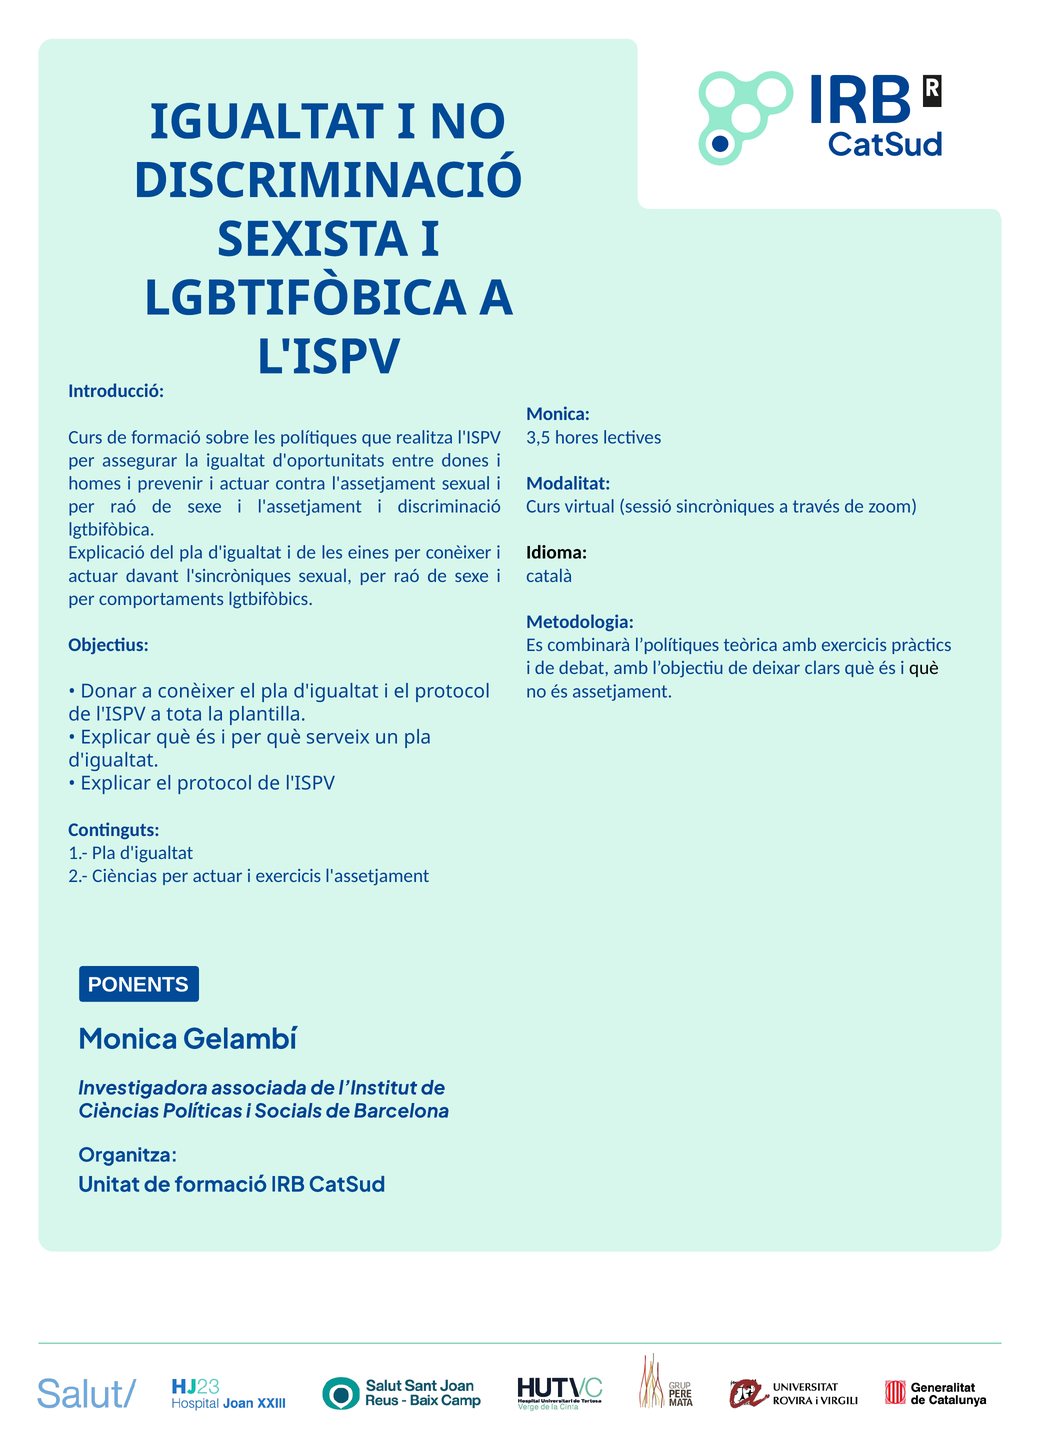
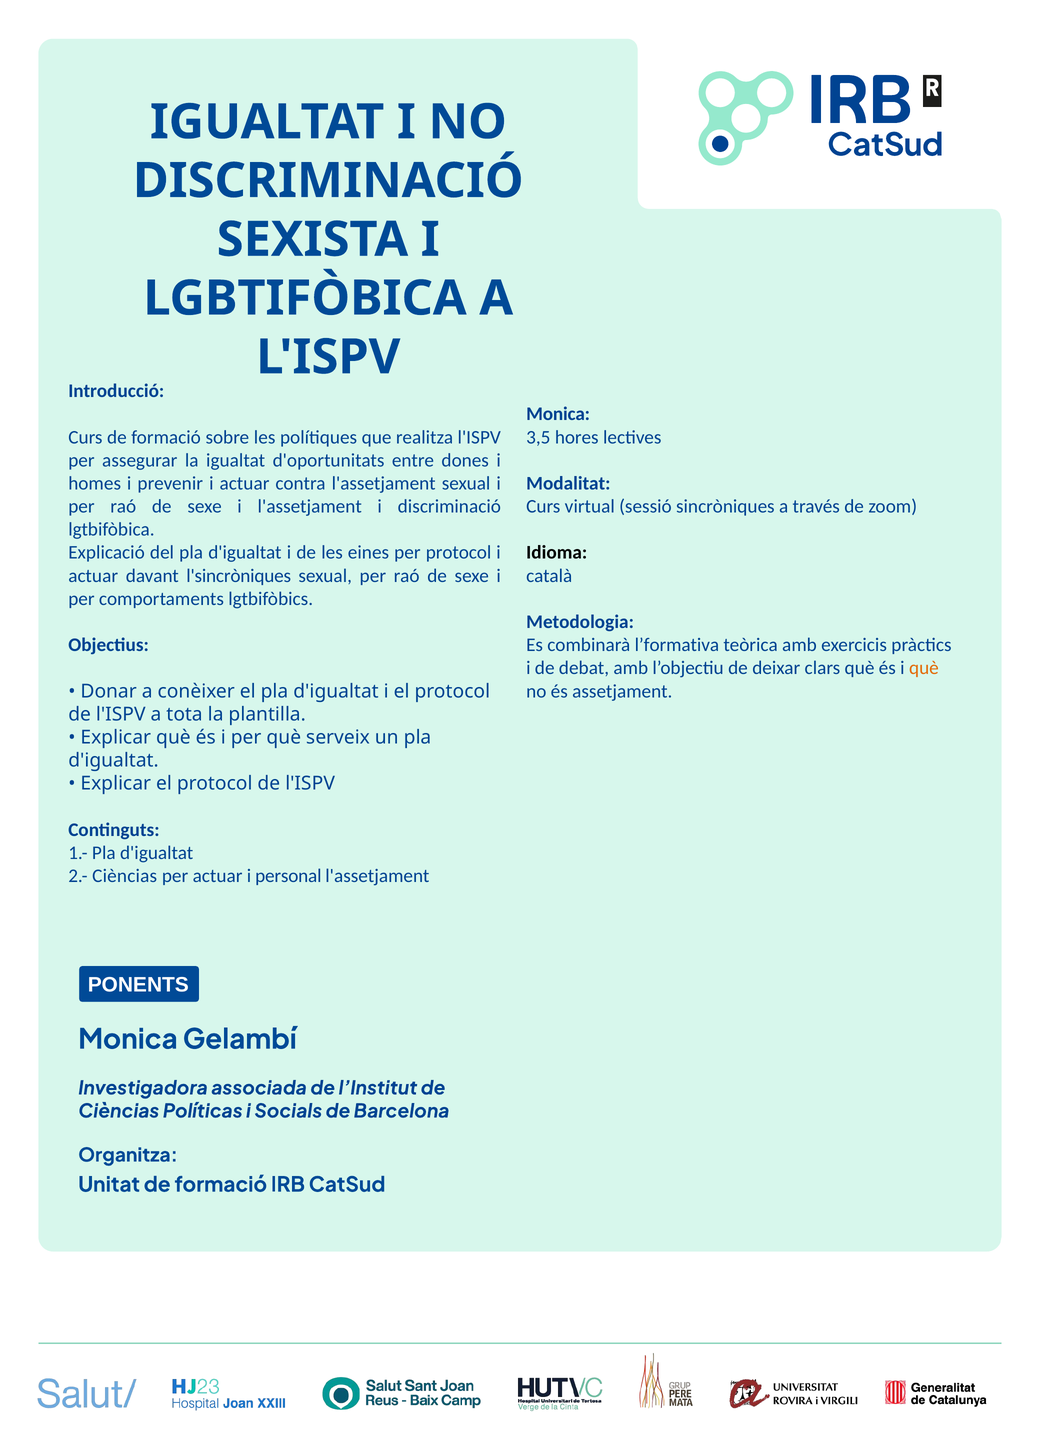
per conèixer: conèixer -> protocol
l’polítiques: l’polítiques -> l’formativa
què at (924, 668) colour: black -> orange
i exercicis: exercicis -> personal
